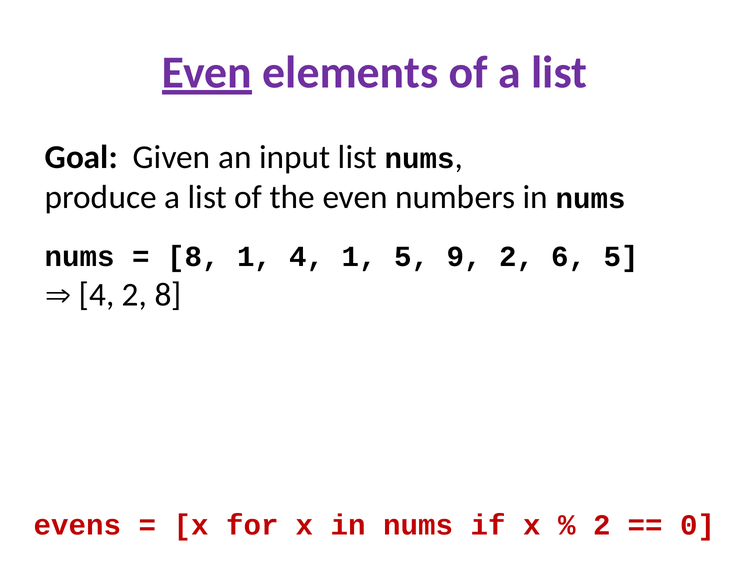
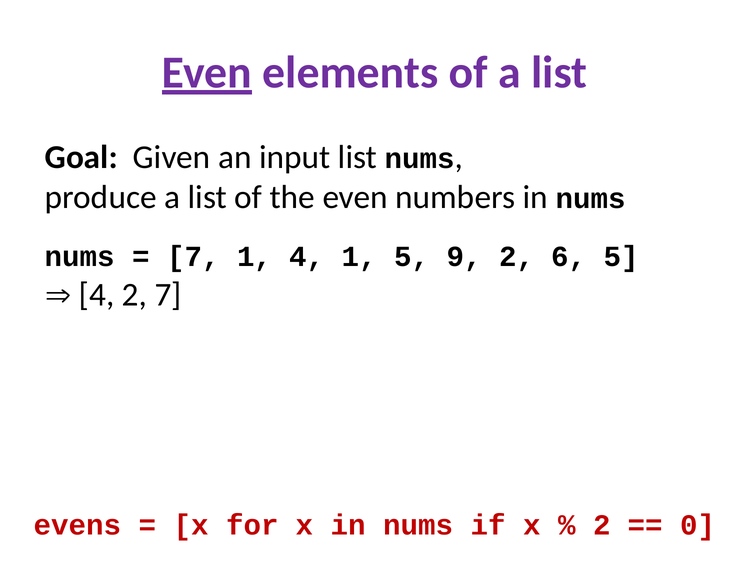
8 at (193, 257): 8 -> 7
2 8: 8 -> 7
